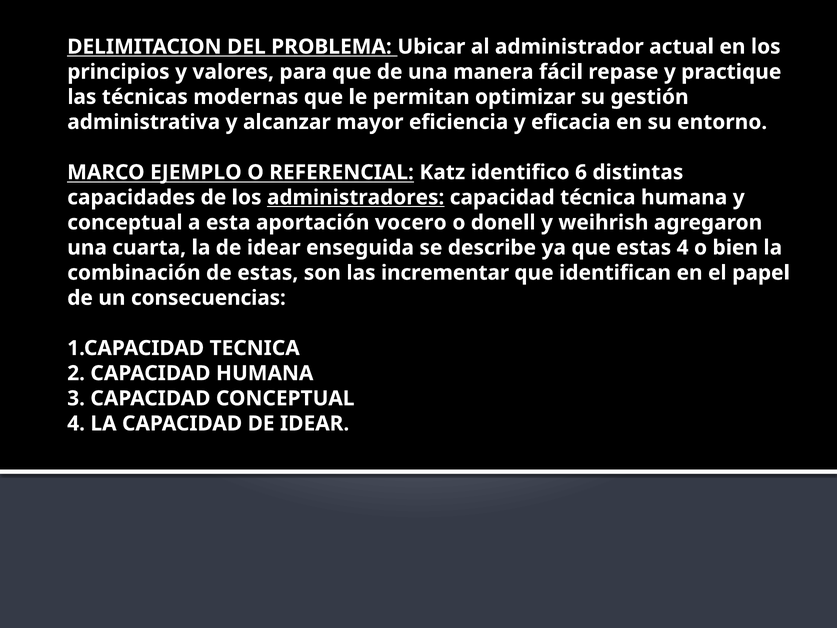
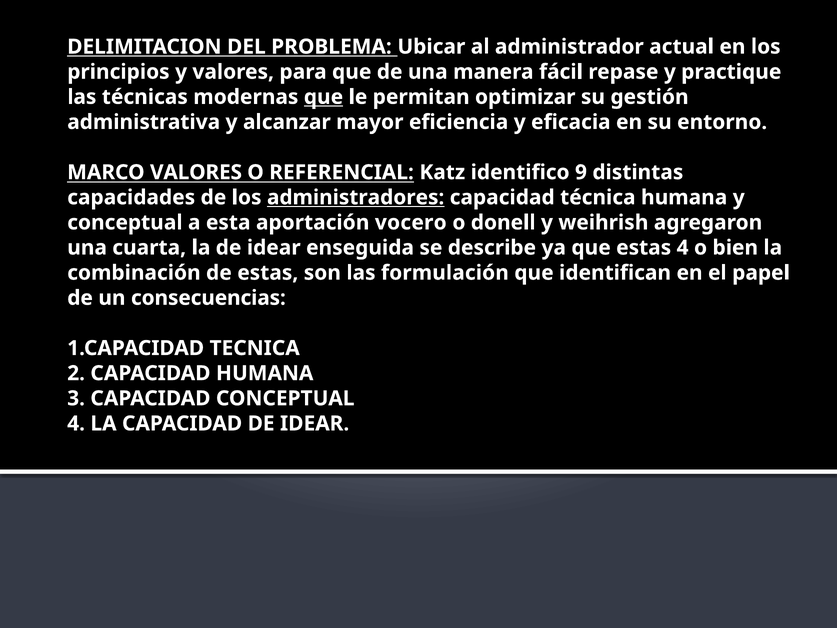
que at (323, 97) underline: none -> present
MARCO EJEMPLO: EJEMPLO -> VALORES
6: 6 -> 9
incrementar: incrementar -> formulación
